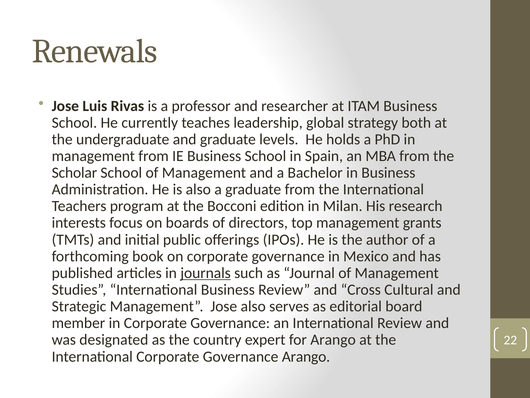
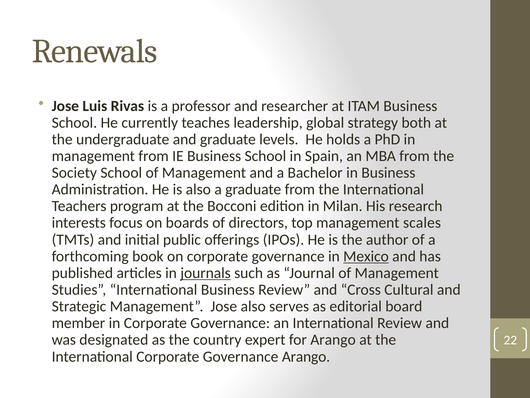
Scholar: Scholar -> Society
grants: grants -> scales
Mexico underline: none -> present
